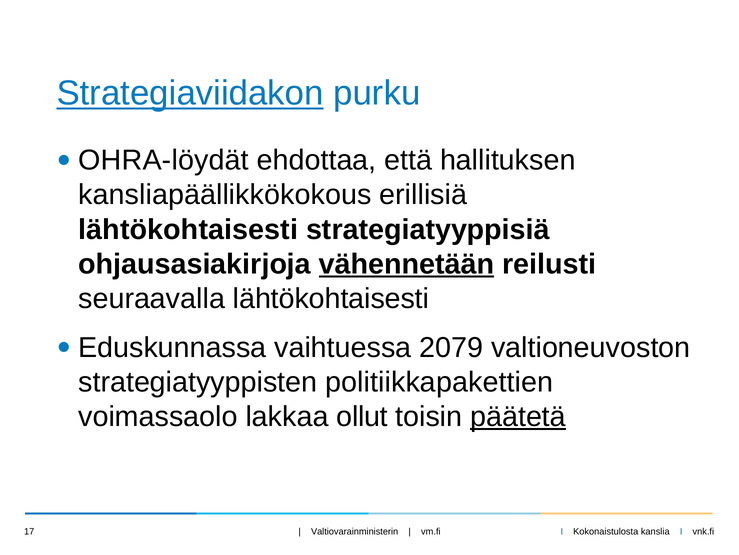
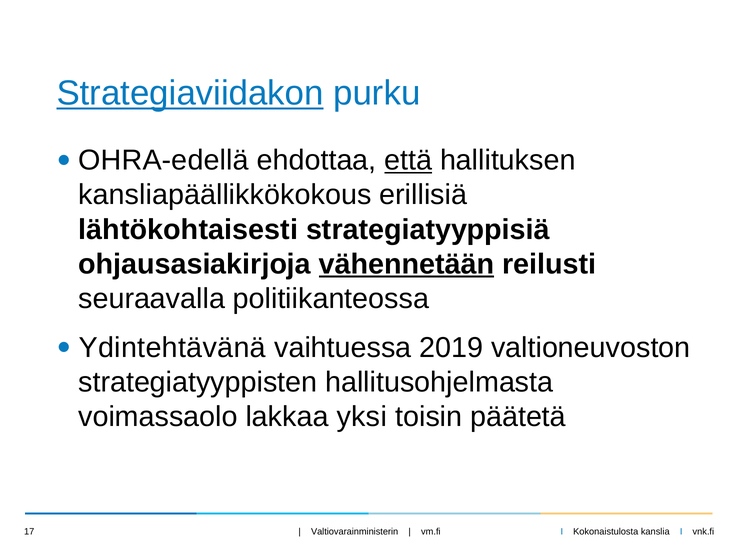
OHRA-löydät: OHRA-löydät -> OHRA-edellä
että underline: none -> present
seuraavalla lähtökohtaisesti: lähtökohtaisesti -> politiikanteossa
Eduskunnassa: Eduskunnassa -> Ydintehtävänä
2079: 2079 -> 2019
politiikkapakettien: politiikkapakettien -> hallitusohjelmasta
ollut: ollut -> yksi
päätetä underline: present -> none
